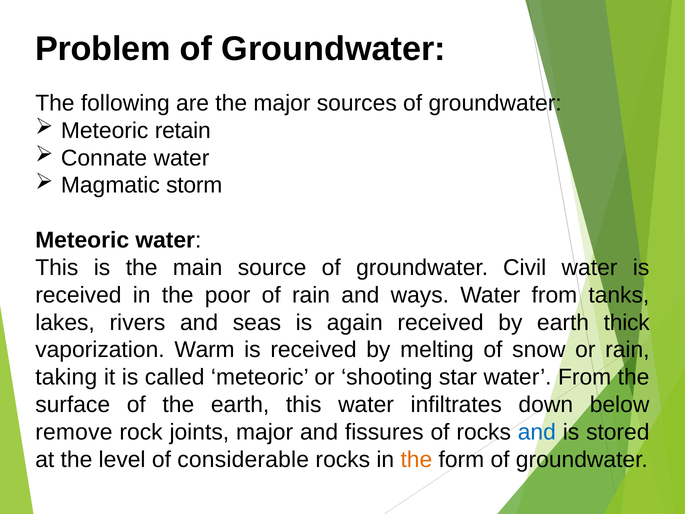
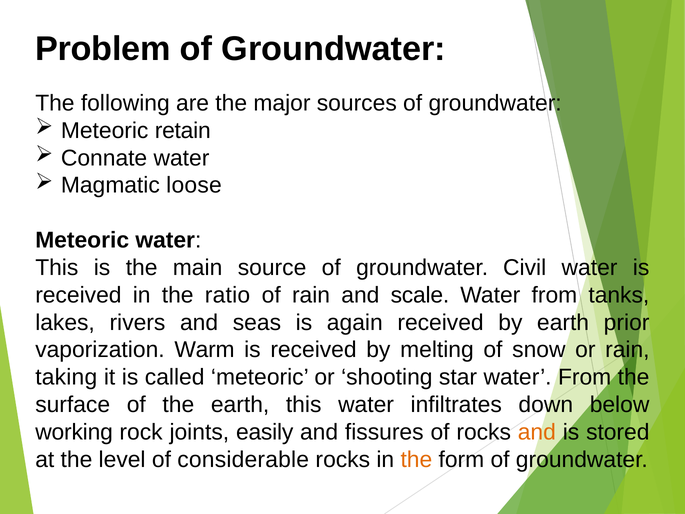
storm: storm -> loose
poor: poor -> ratio
ways: ways -> scale
thick: thick -> prior
remove: remove -> working
joints major: major -> easily
and at (537, 432) colour: blue -> orange
